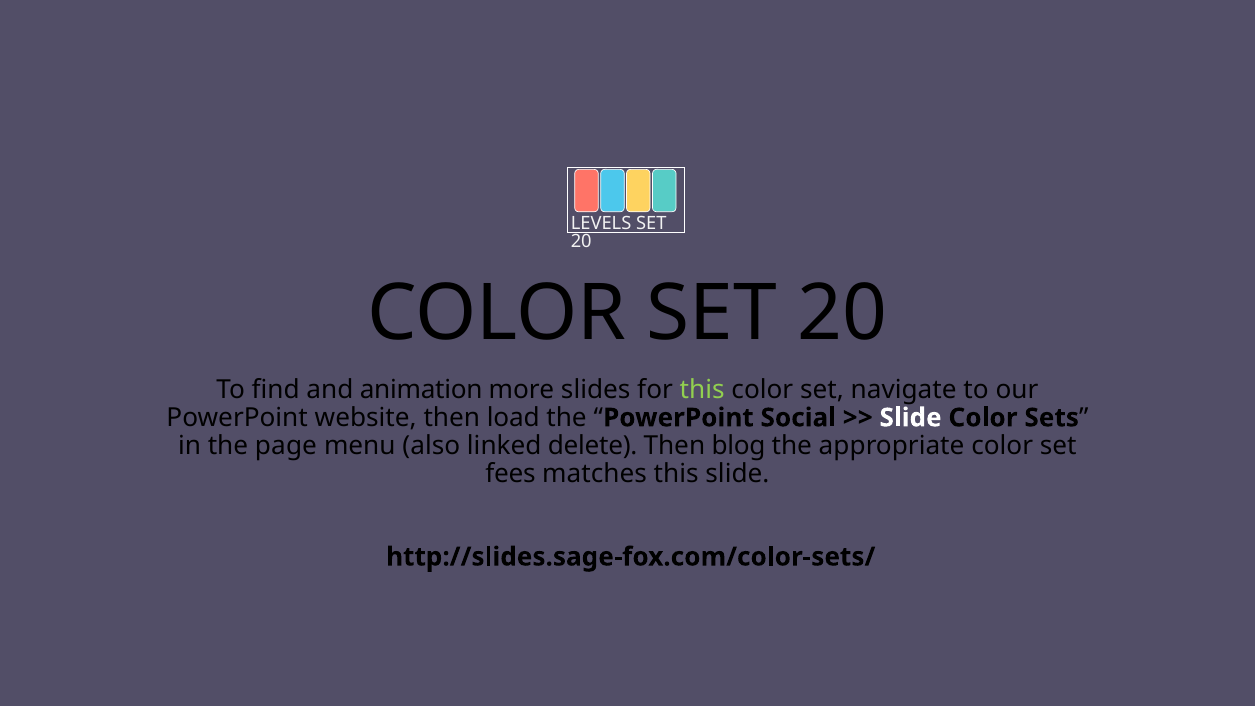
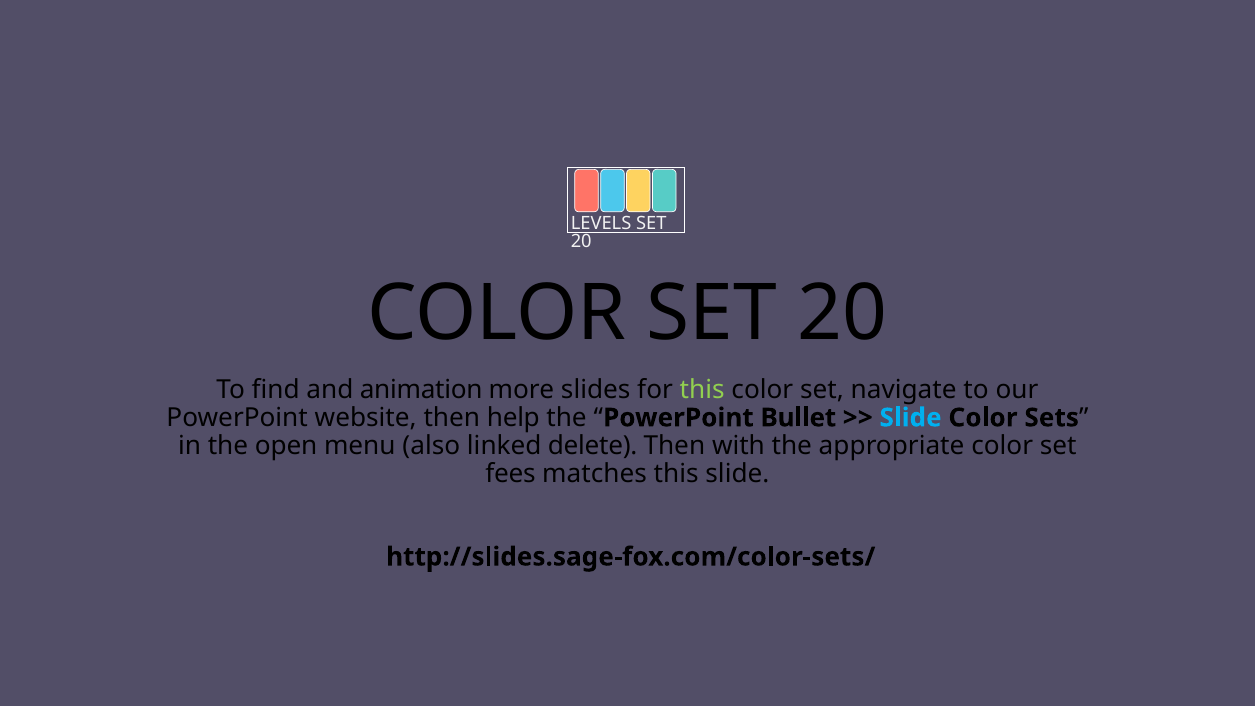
load: load -> help
Social: Social -> Bullet
Slide at (911, 418) colour: white -> light blue
page: page -> open
blog: blog -> with
